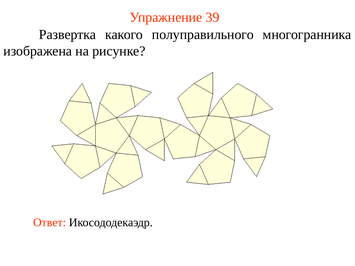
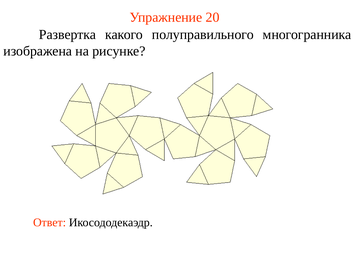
39: 39 -> 20
